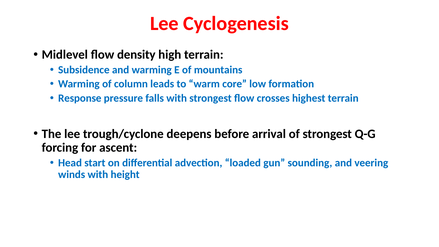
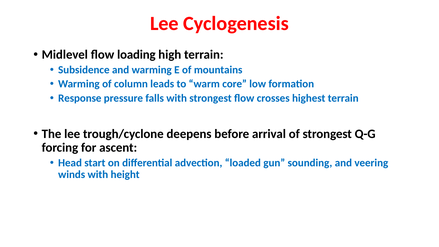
density: density -> loading
